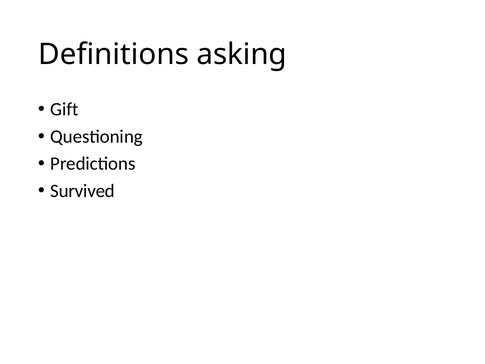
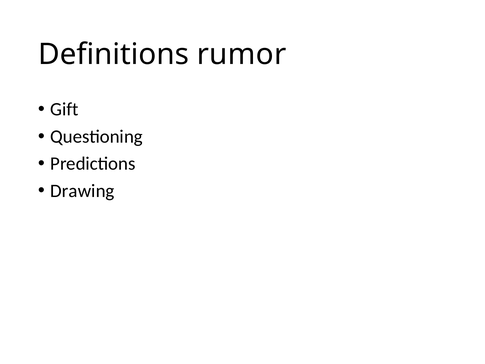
asking: asking -> rumor
Survived: Survived -> Drawing
